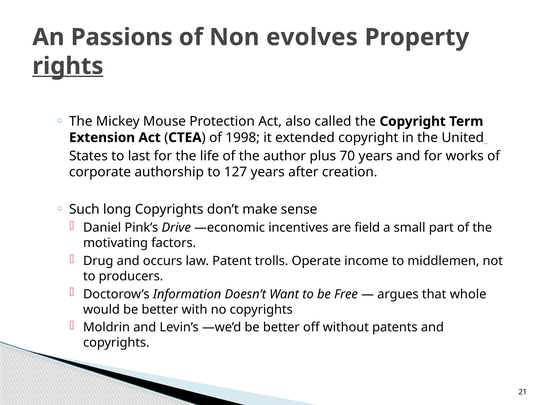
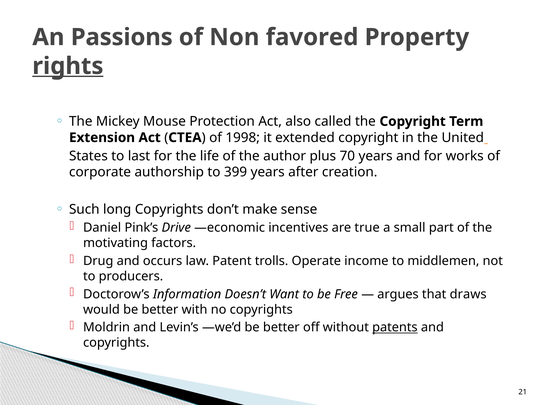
evolves: evolves -> favored
127: 127 -> 399
field: field -> true
whole: whole -> draws
patents underline: none -> present
